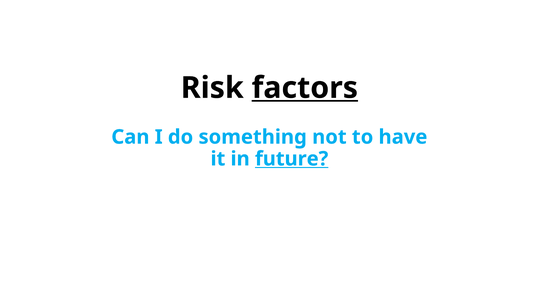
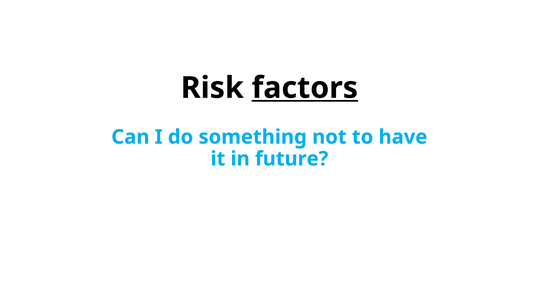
future underline: present -> none
